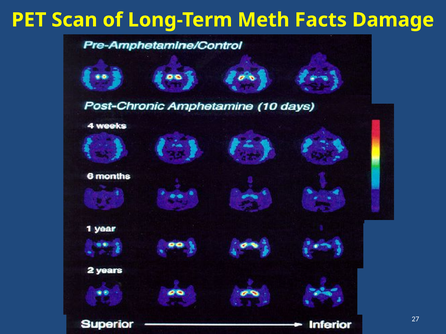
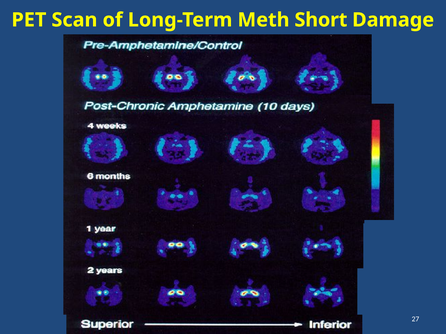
Facts: Facts -> Short
